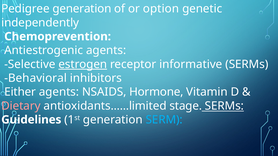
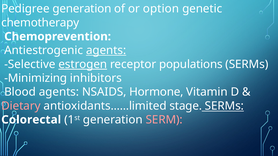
independently: independently -> chemotherapy
agents at (106, 50) underline: none -> present
informative: informative -> populations
Behavioral: Behavioral -> Minimizing
Either: Either -> Blood
Guidelines: Guidelines -> Colorectal
SERM colour: light blue -> pink
